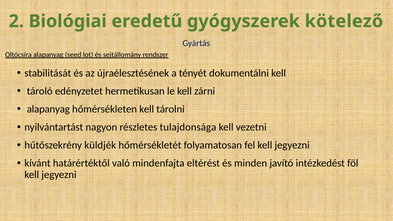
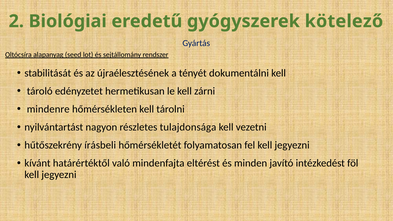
alapanyag at (48, 109): alapanyag -> mindenre
küldjék: küldjék -> írásbeli
